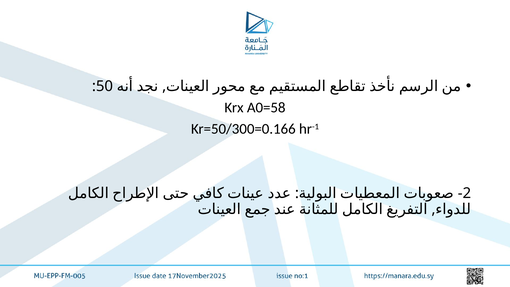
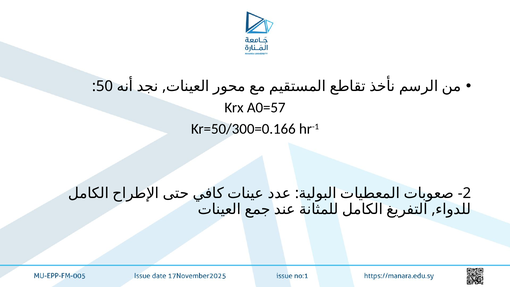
A0=58: A0=58 -> A0=57
